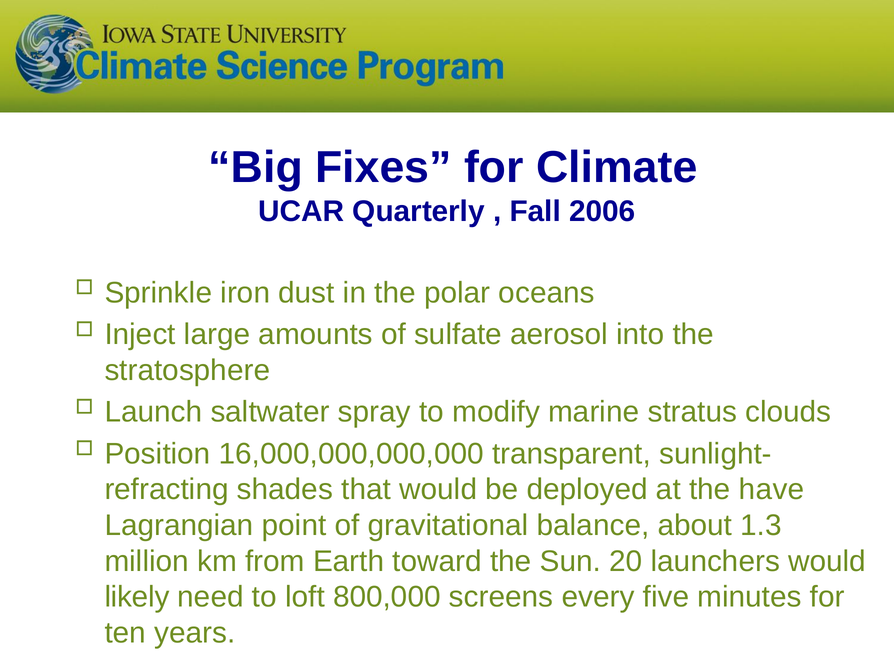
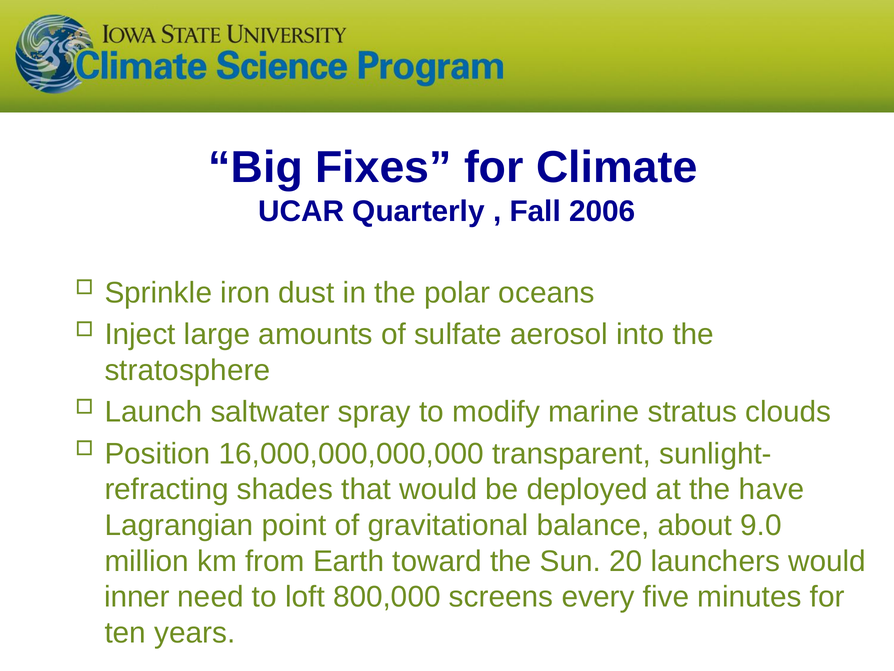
1.3: 1.3 -> 9.0
likely: likely -> inner
